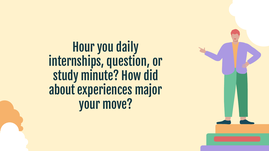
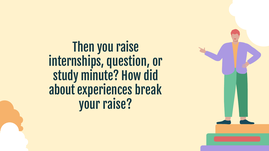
Hour: Hour -> Then
you daily: daily -> raise
major: major -> break
your move: move -> raise
